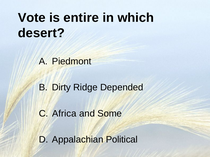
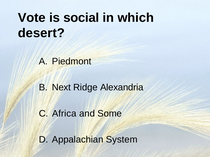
entire: entire -> social
Dirty: Dirty -> Next
Depended: Depended -> Alexandria
Political: Political -> System
